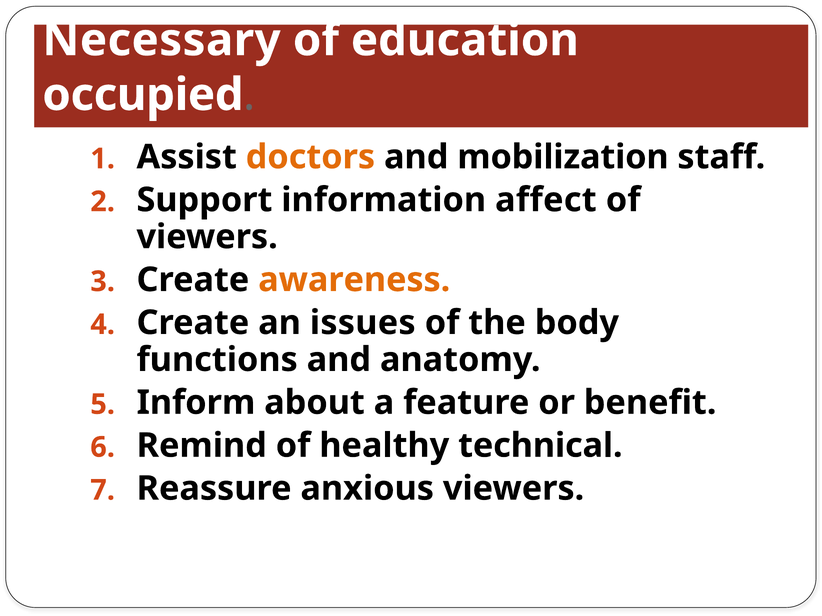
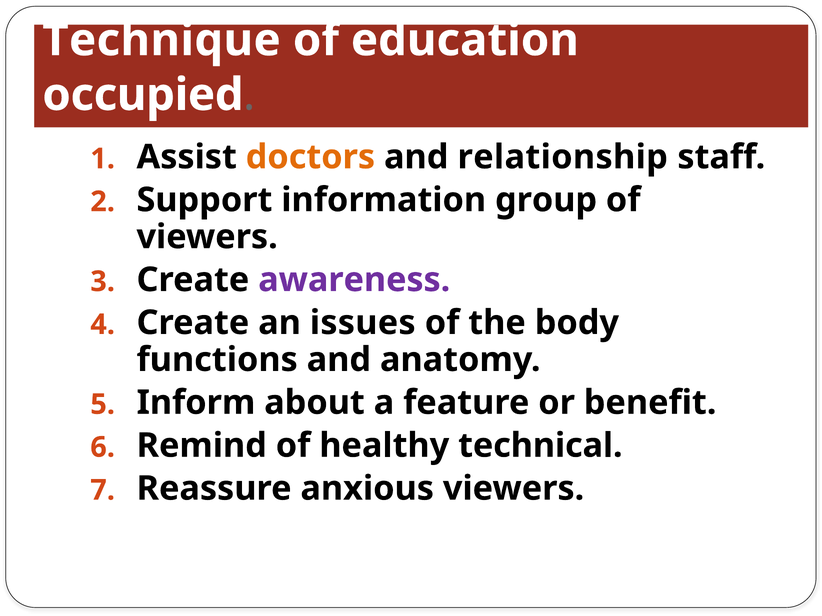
Necessary: Necessary -> Technique
mobilization: mobilization -> relationship
affect: affect -> group
awareness colour: orange -> purple
